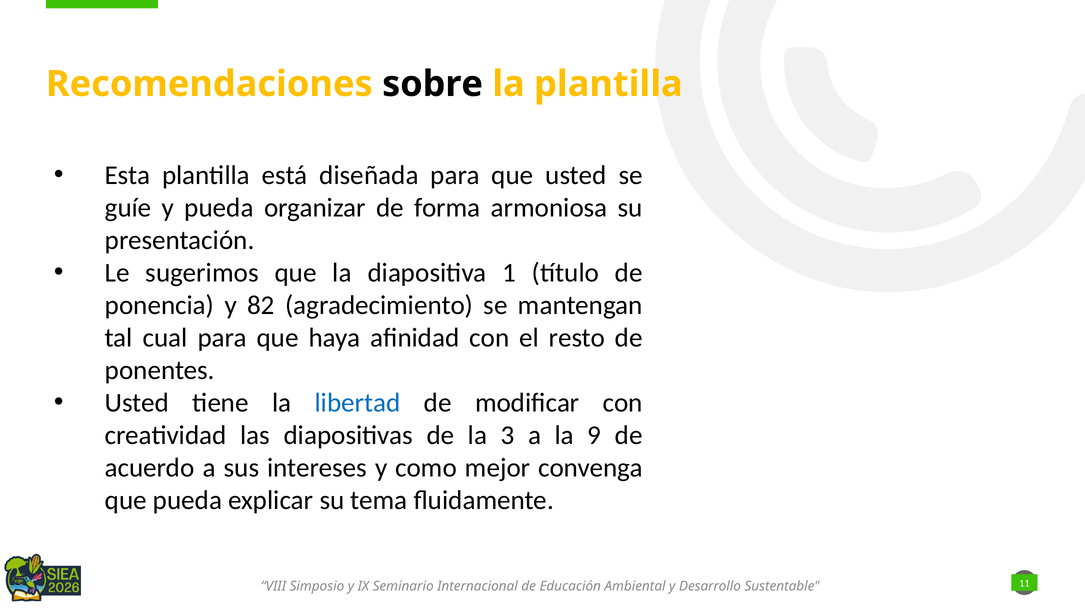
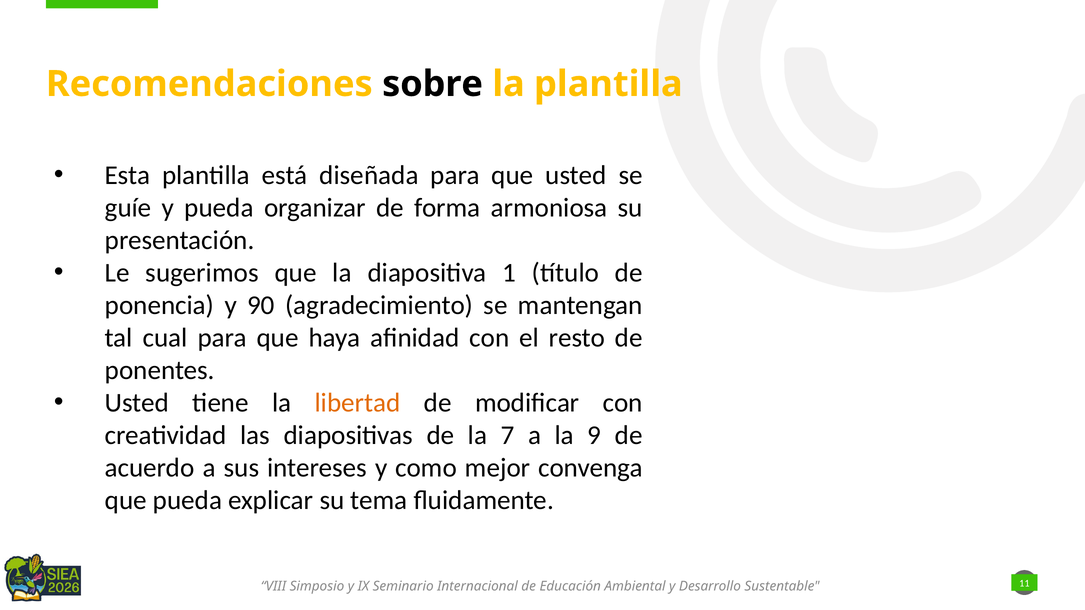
82: 82 -> 90
libertad colour: blue -> orange
3: 3 -> 7
